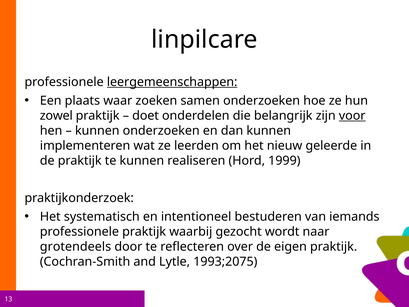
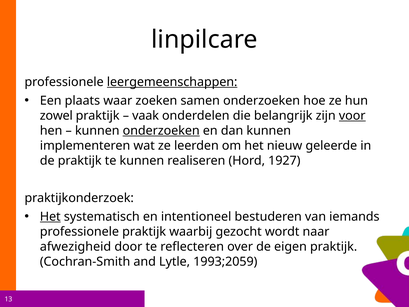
doet: doet -> vaak
onderzoeken at (161, 131) underline: none -> present
1999: 1999 -> 1927
Het at (50, 216) underline: none -> present
grotendeels: grotendeels -> afwezigheid
1993;2075: 1993;2075 -> 1993;2059
